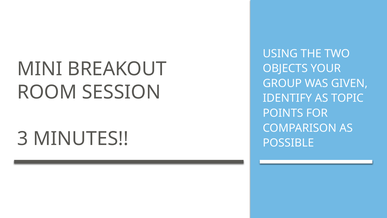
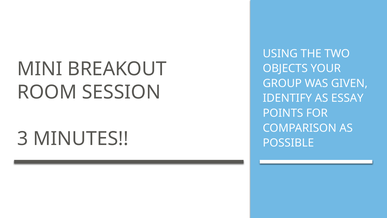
TOPIC: TOPIC -> ESSAY
